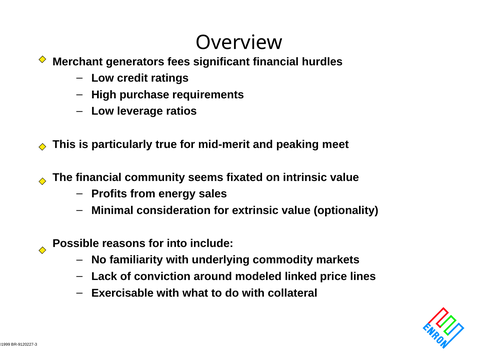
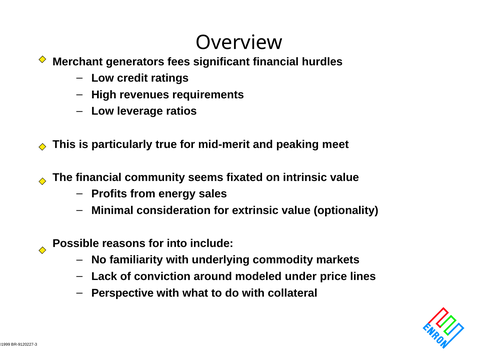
purchase: purchase -> revenues
linked: linked -> under
Exercisable: Exercisable -> Perspective
